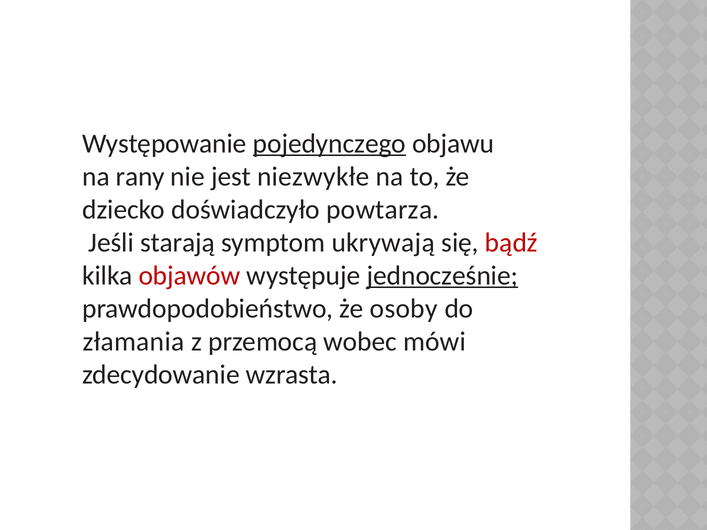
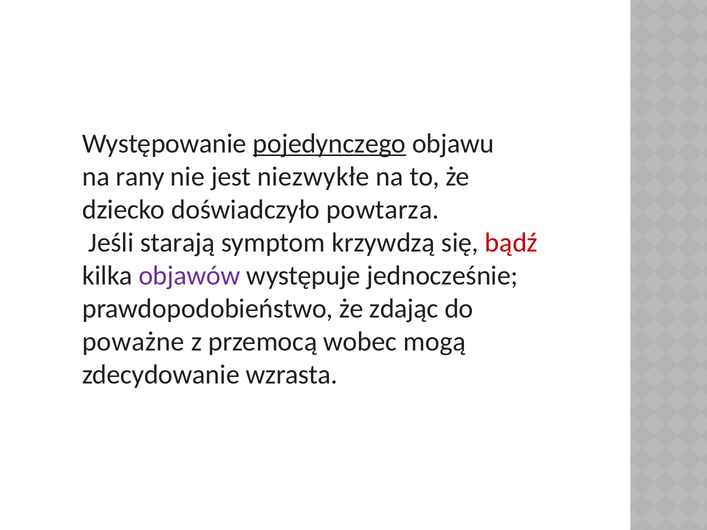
ukrywają: ukrywają -> krzywdzą
objawów colour: red -> purple
jednocześnie underline: present -> none
osoby: osoby -> zdając
złamania: złamania -> poważne
mówi: mówi -> mogą
